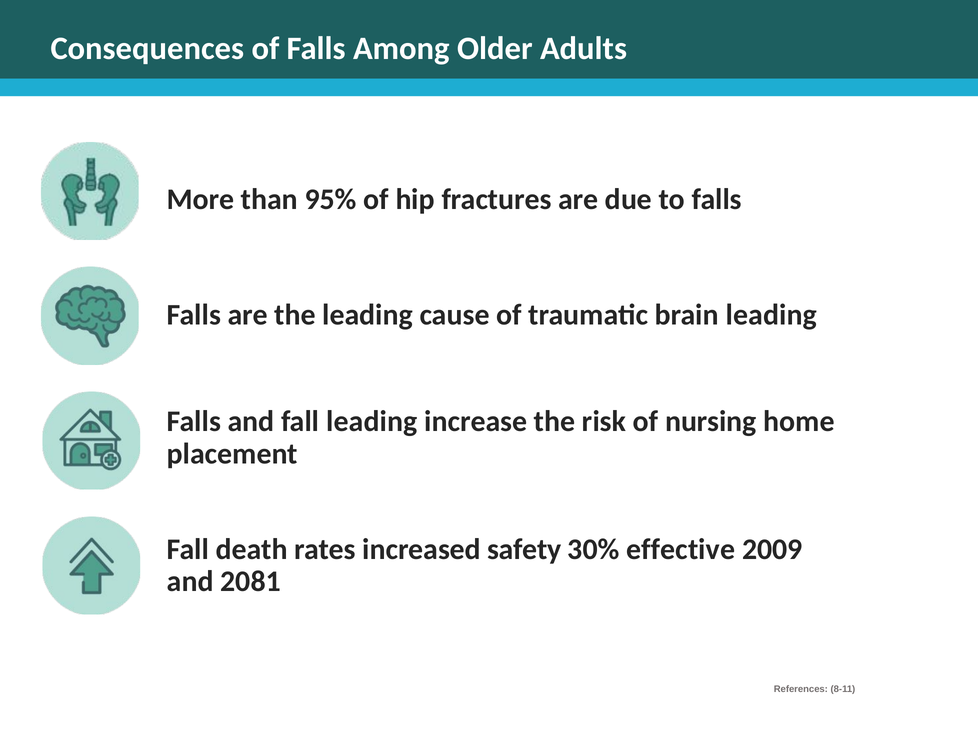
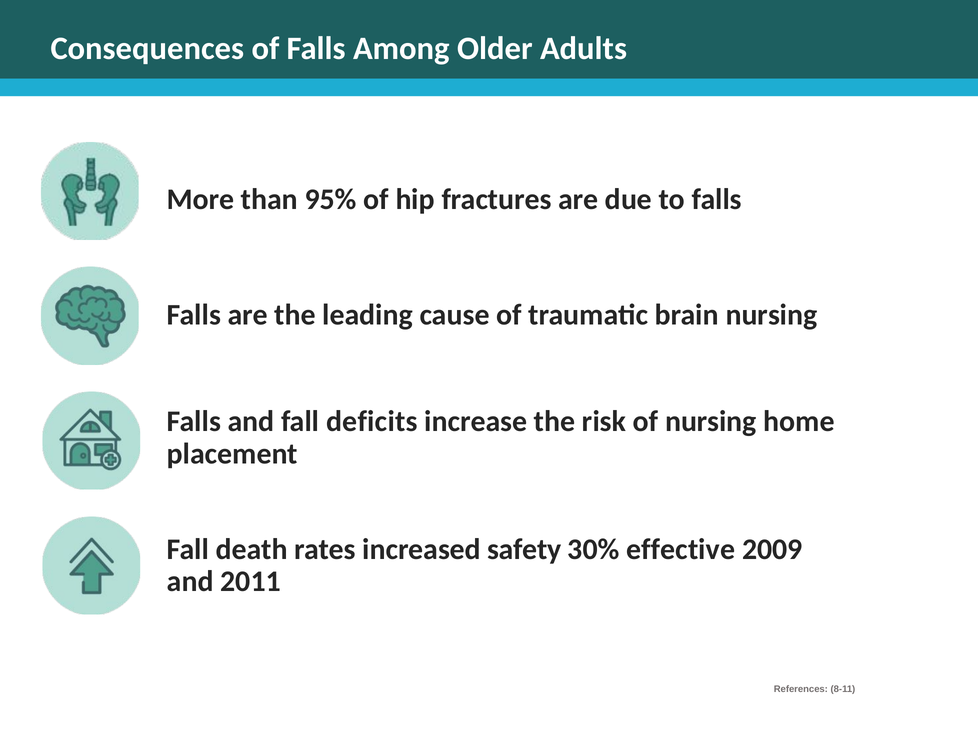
brain leading: leading -> nursing
fall leading: leading -> deficits
2081: 2081 -> 2011
